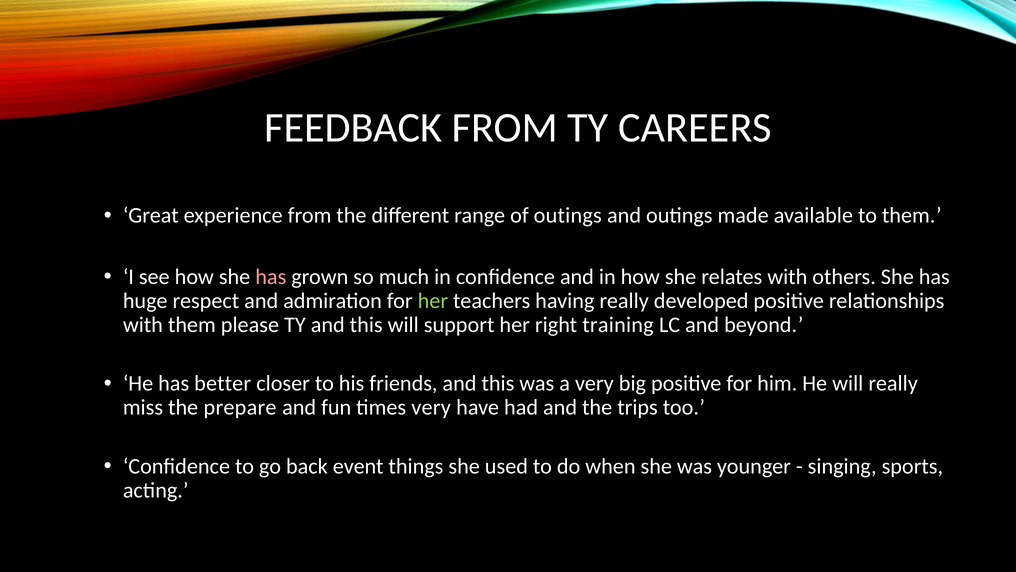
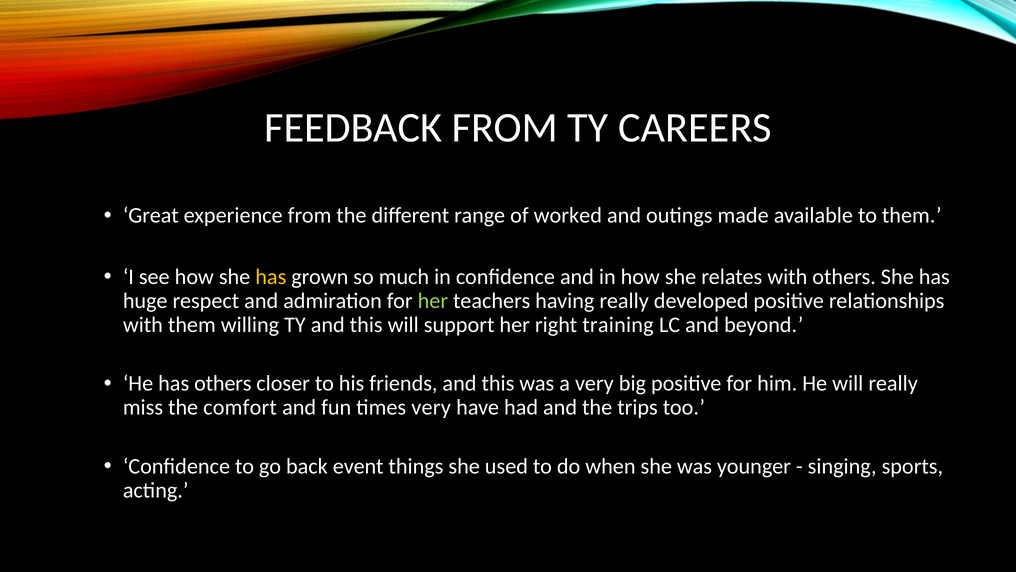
of outings: outings -> worked
has at (271, 277) colour: pink -> yellow
please: please -> willing
has better: better -> others
prepare: prepare -> comfort
